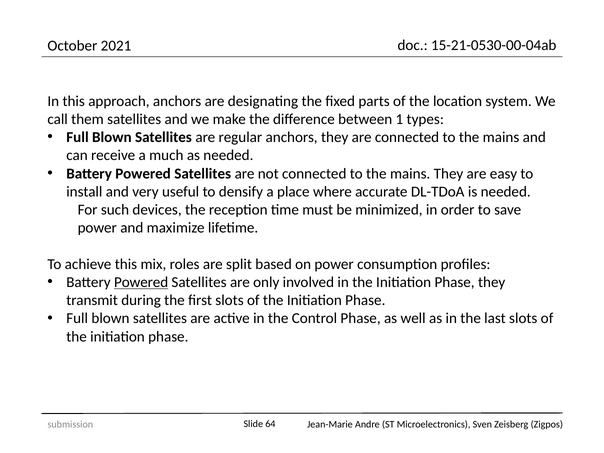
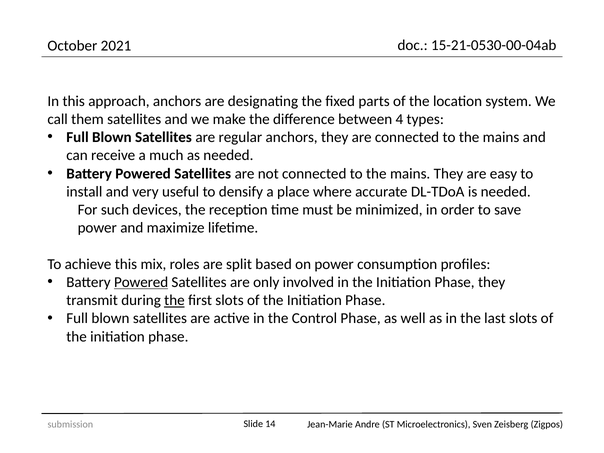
1: 1 -> 4
the at (174, 300) underline: none -> present
64: 64 -> 14
